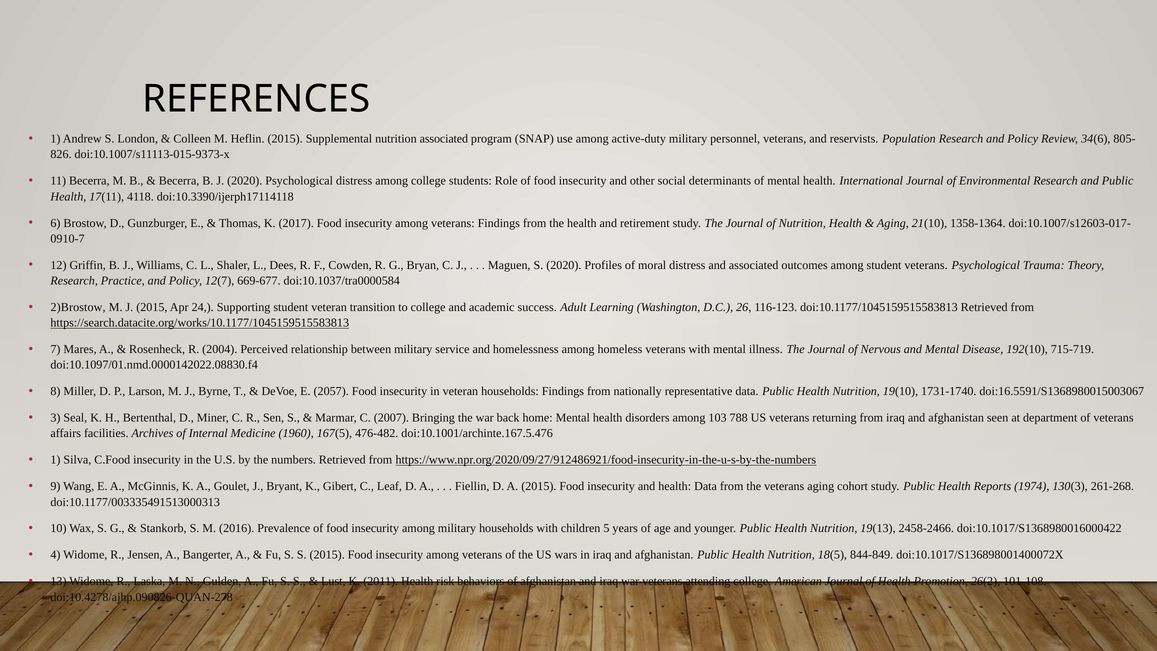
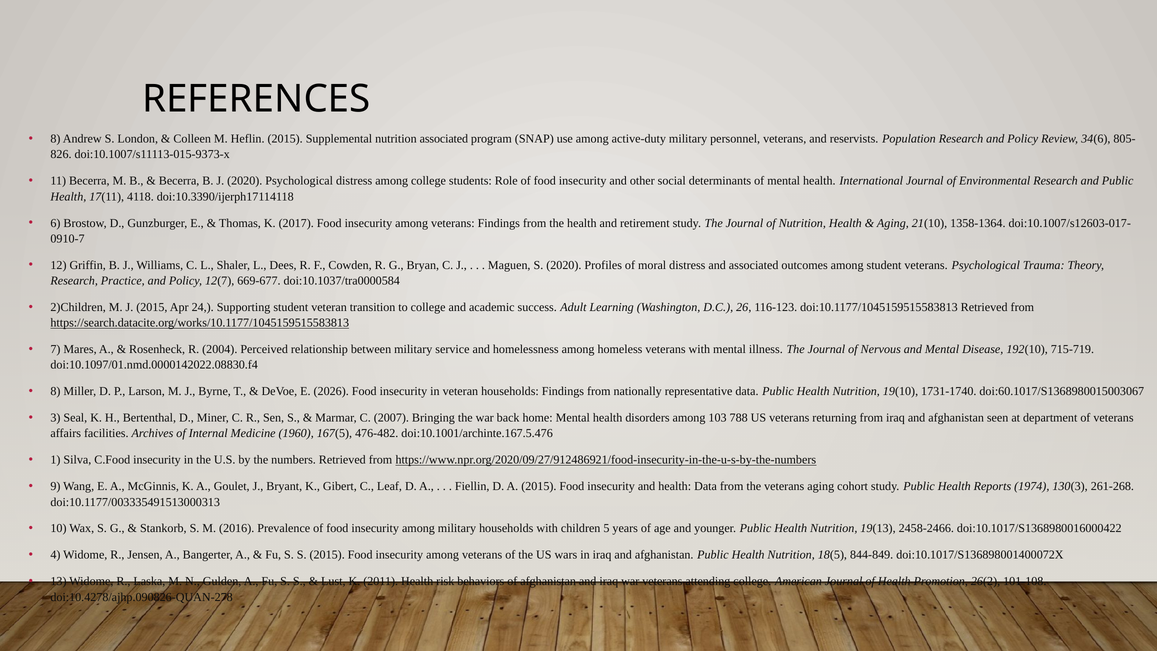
1 at (55, 139): 1 -> 8
2)Brostow: 2)Brostow -> 2)Children
2057: 2057 -> 2026
doi:16.5591/S1368980015003067: doi:16.5591/S1368980015003067 -> doi:60.1017/S1368980015003067
